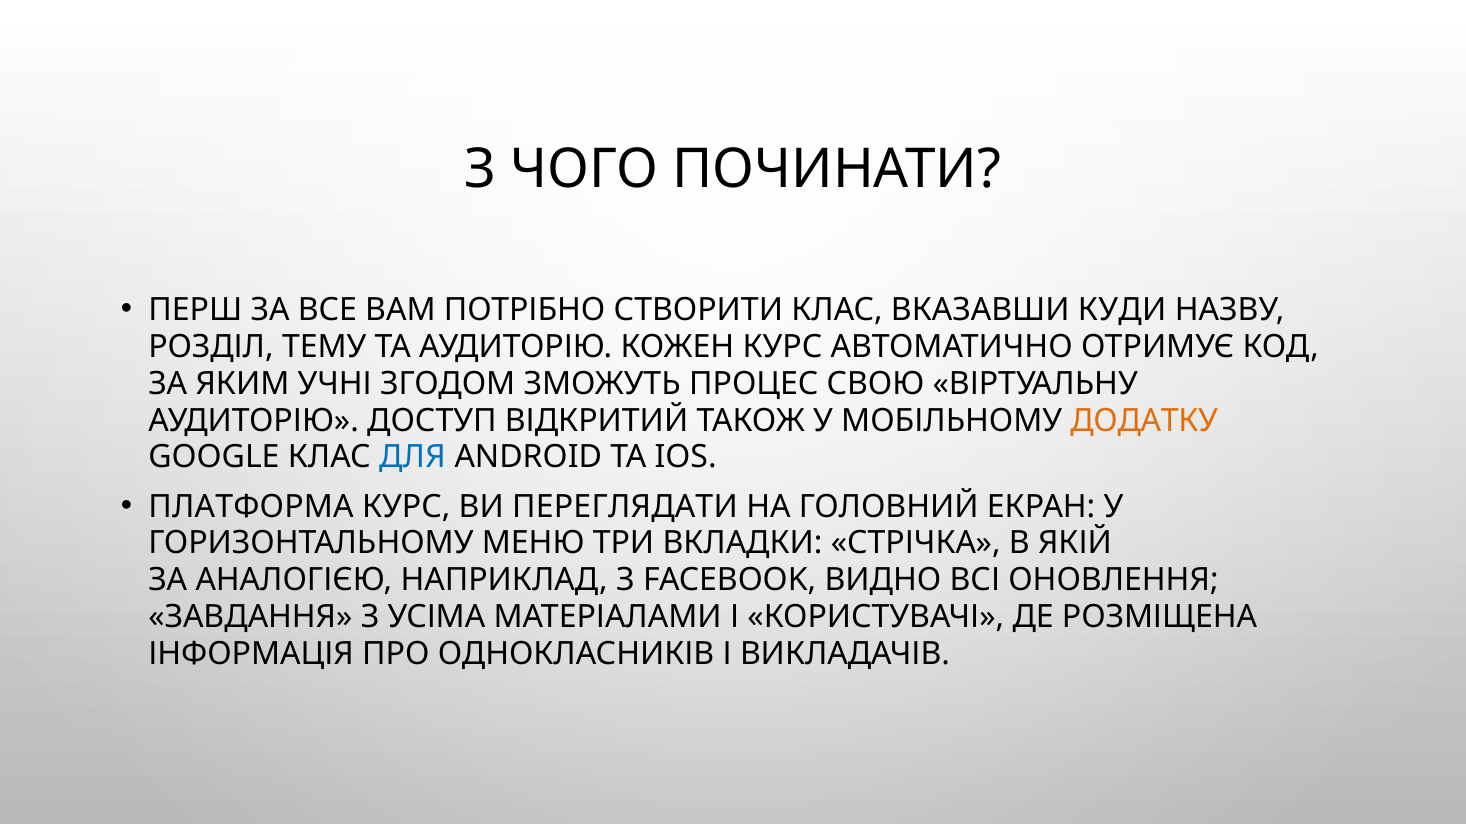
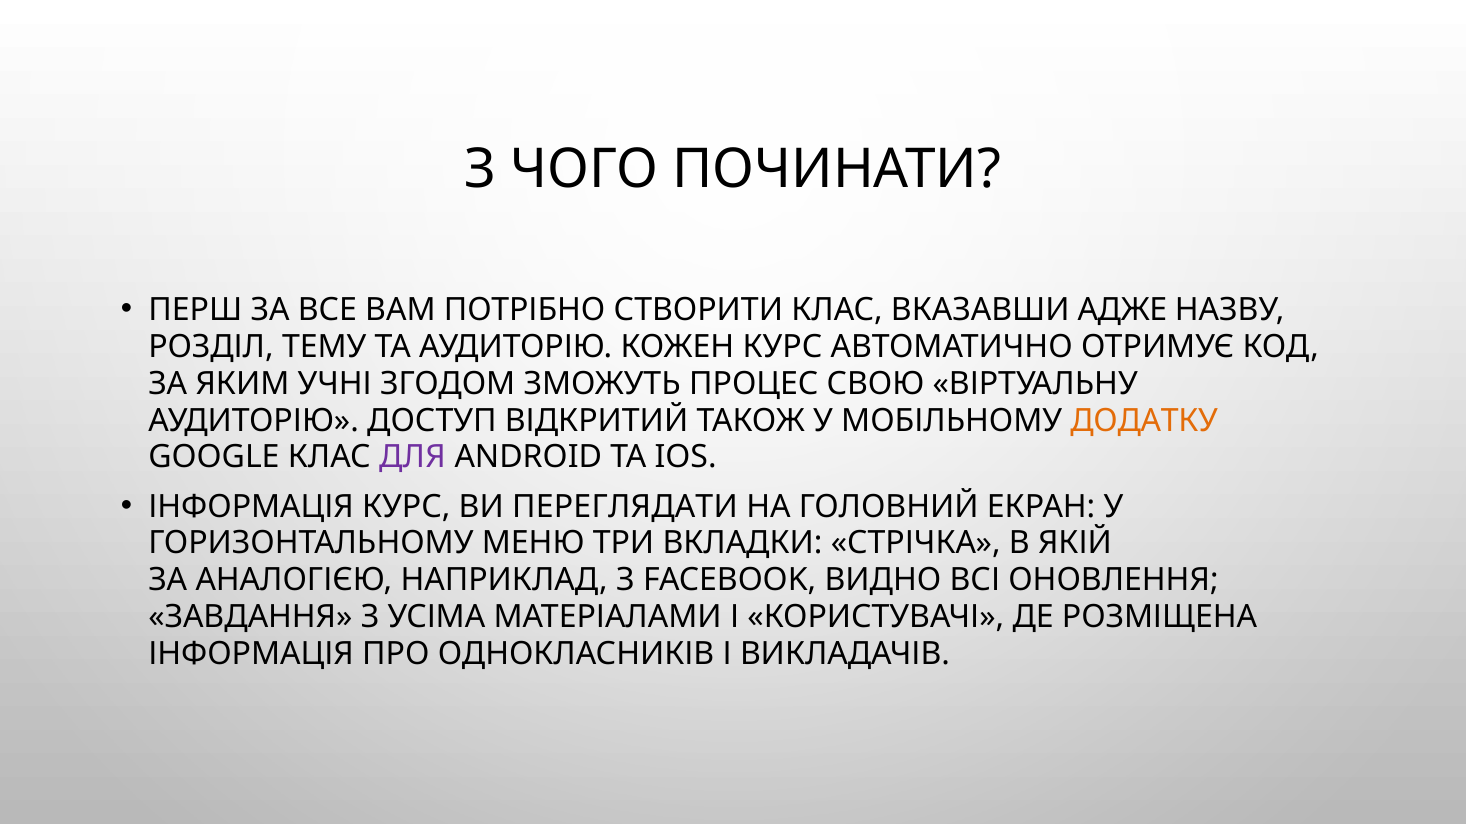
КУДИ: КУДИ -> АДЖЕ
ДЛЯ colour: blue -> purple
ПЛАТФОРМА at (251, 507): ПЛАТФОРМА -> ІНФОРМАЦІЯ
